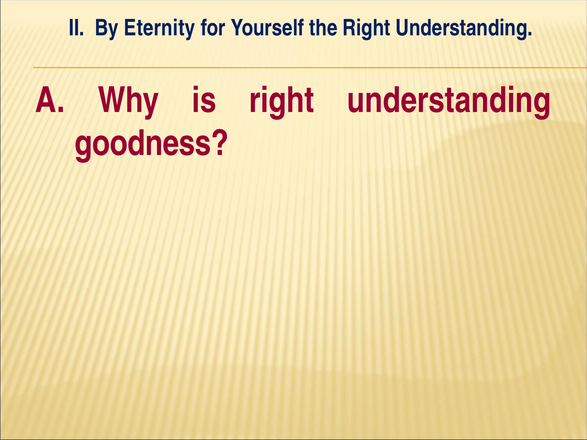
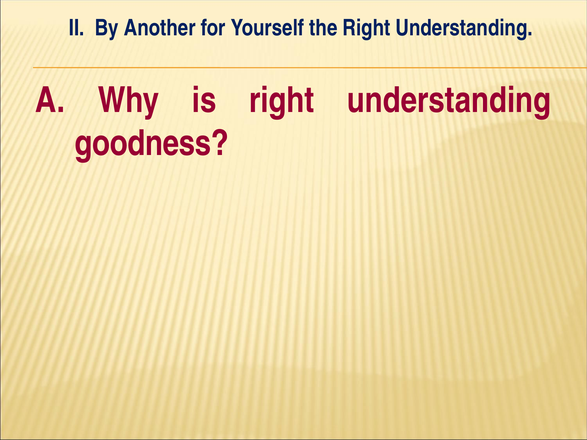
Eternity: Eternity -> Another
